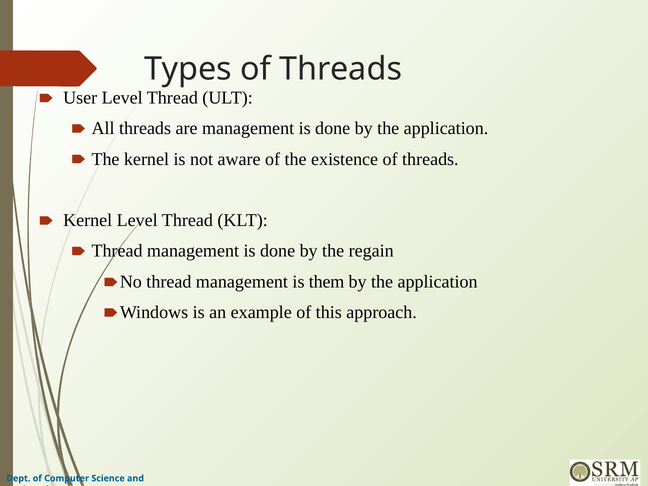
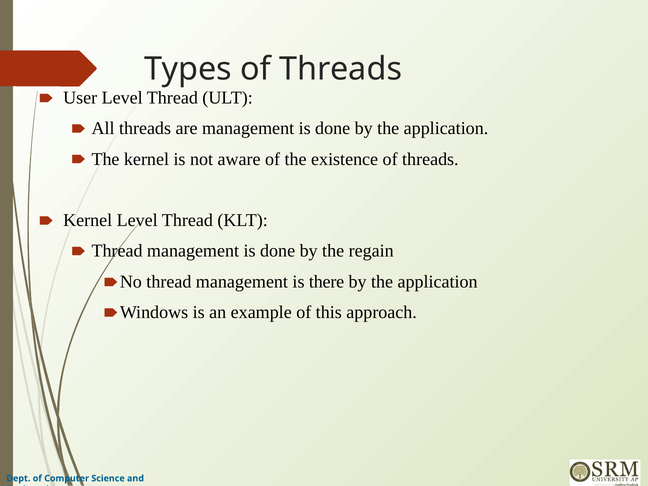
them: them -> there
